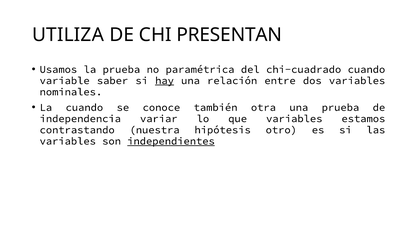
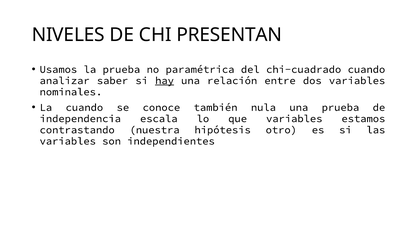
UTILIZA: UTILIZA -> NIVELES
variable: variable -> analizar
otra: otra -> nula
variar: variar -> escala
independientes underline: present -> none
